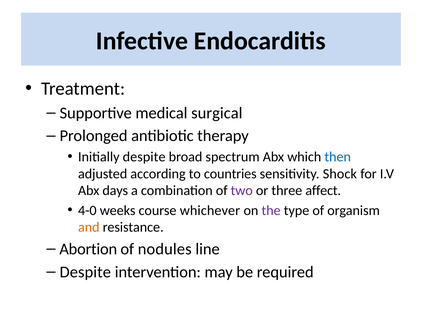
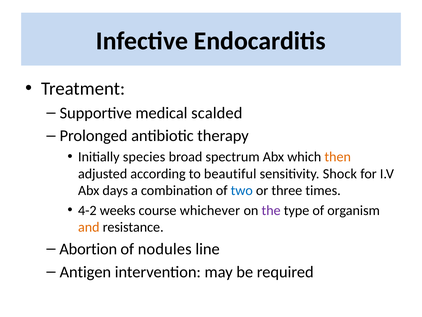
surgical: surgical -> scalded
Initially despite: despite -> species
then colour: blue -> orange
countries: countries -> beautiful
two colour: purple -> blue
affect: affect -> times
4-0: 4-0 -> 4-2
Despite at (85, 272): Despite -> Antigen
